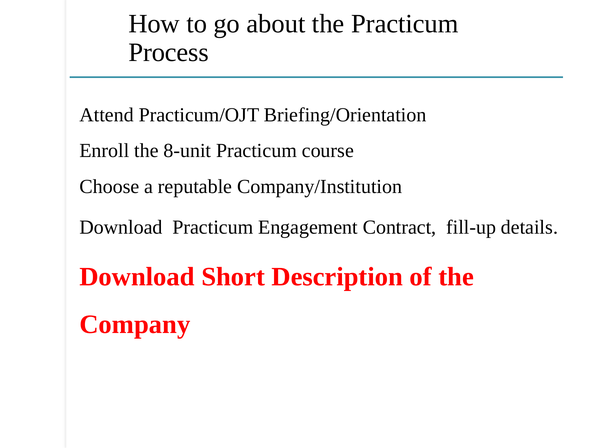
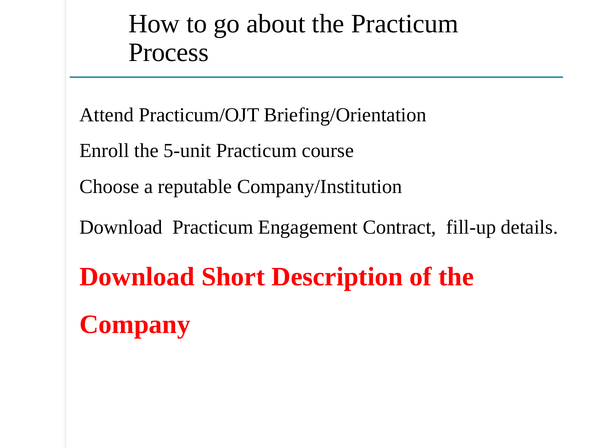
8-unit: 8-unit -> 5-unit
